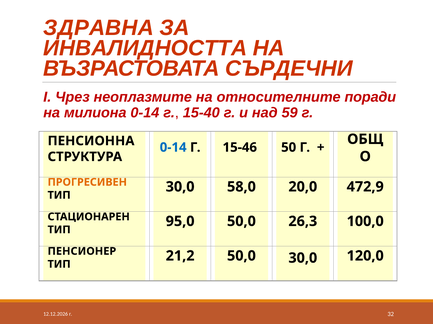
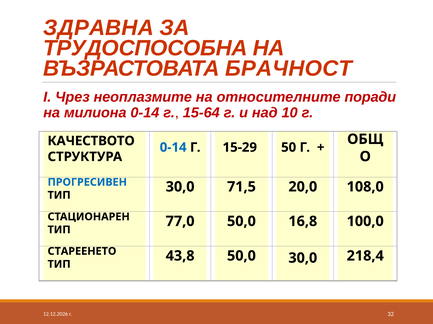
ИНВАЛИДНОСТТА: ИНВАЛИДНОСТТА -> ТРУДОСПОСОБНА
СЪРДЕЧНИ: СЪРДЕЧНИ -> БРАЧНОСТ
15-40: 15-40 -> 15-64
59: 59 -> 10
ПЕНСИОННА: ПЕНСИОННА -> КАЧЕСТВОТО
15-46: 15-46 -> 15-29
ПРОГРЕСИВЕН colour: orange -> blue
58,0: 58,0 -> 71,5
472,9: 472,9 -> 108,0
95,0: 95,0 -> 77,0
26,3: 26,3 -> 16,8
ПЕНСИОНЕР: ПЕНСИОНЕР -> СТАРЕЕНЕТО
21,2: 21,2 -> 43,8
120,0: 120,0 -> 218,4
